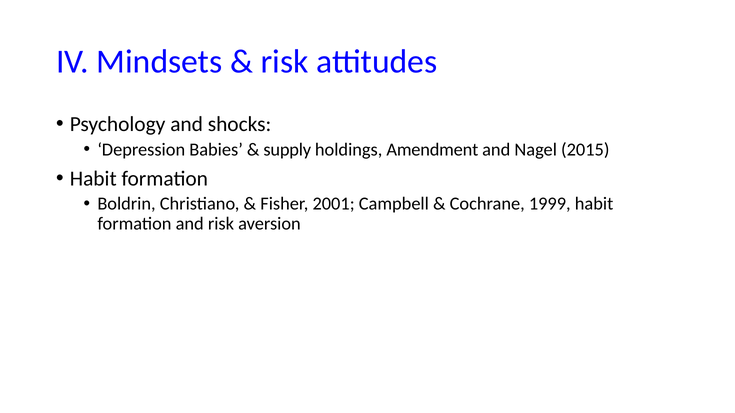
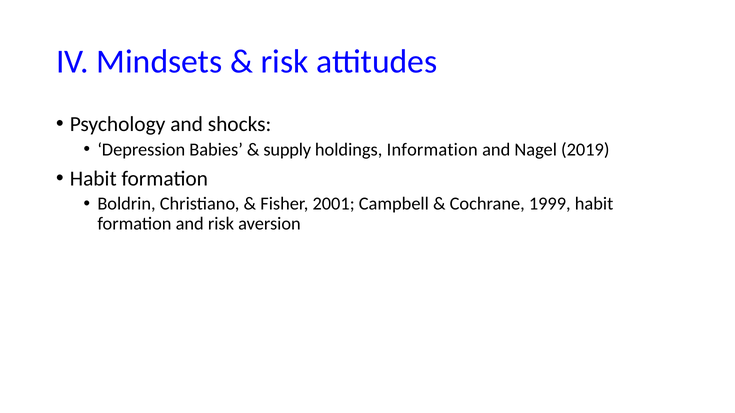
Amendment: Amendment -> Information
2015: 2015 -> 2019
